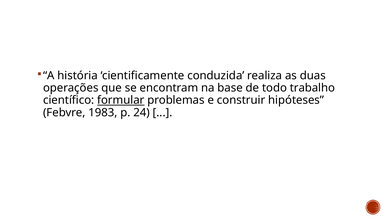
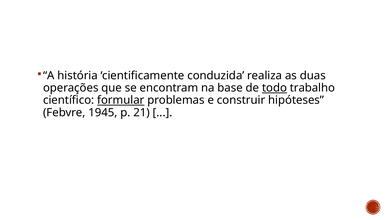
todo underline: none -> present
1983: 1983 -> 1945
24: 24 -> 21
